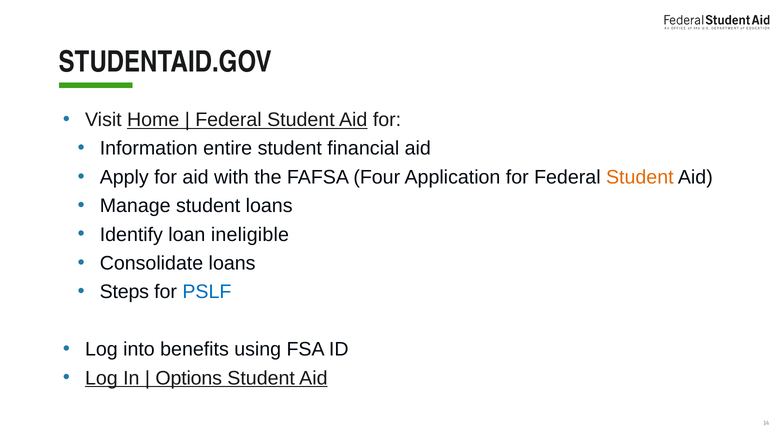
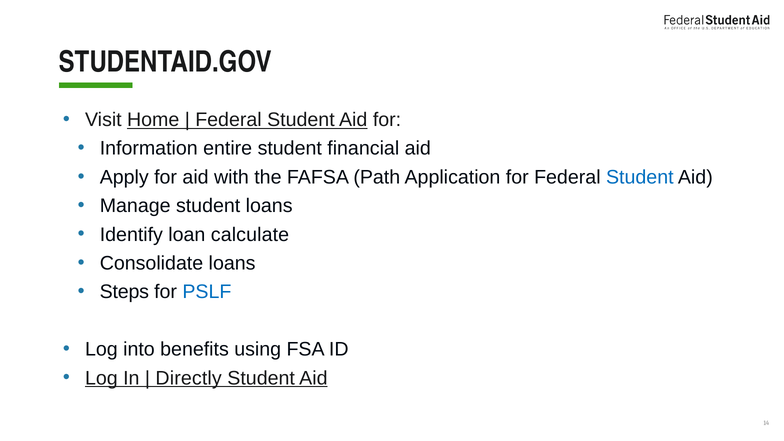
Four: Four -> Path
Student at (640, 177) colour: orange -> blue
ineligible: ineligible -> calculate
Options: Options -> Directly
